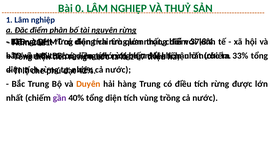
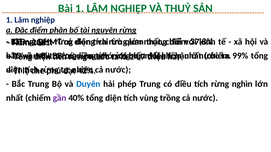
Bài 0: 0 -> 1
33%: 33% -> 99%
Duyên colour: orange -> blue
hàng: hàng -> phép
được: được -> nghìn
